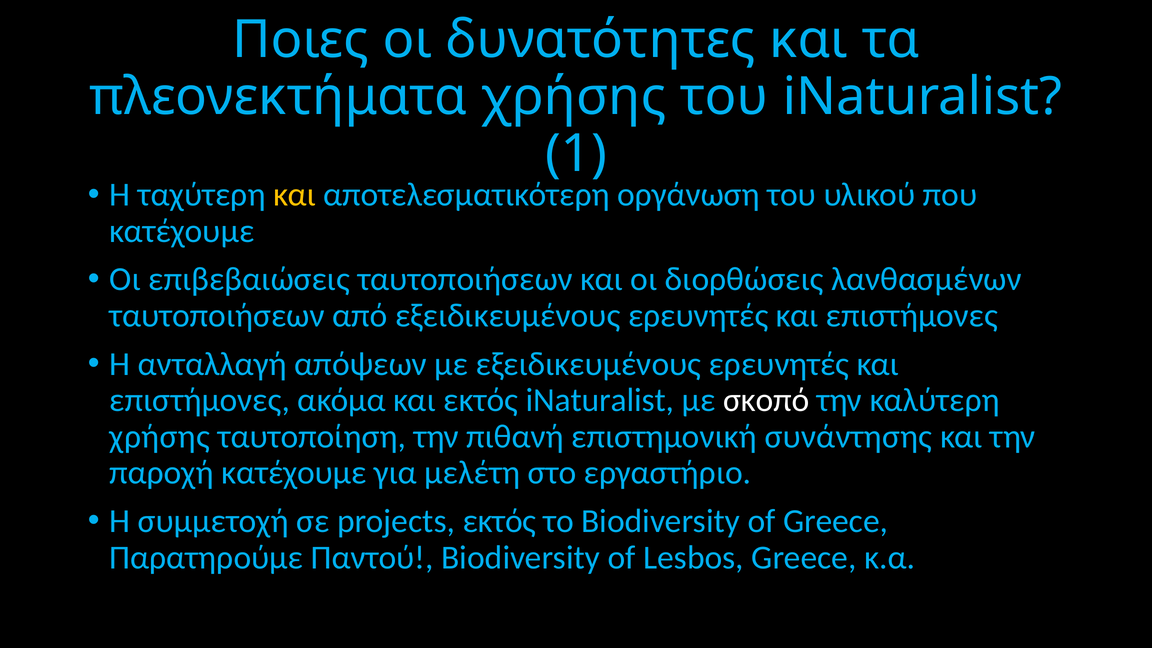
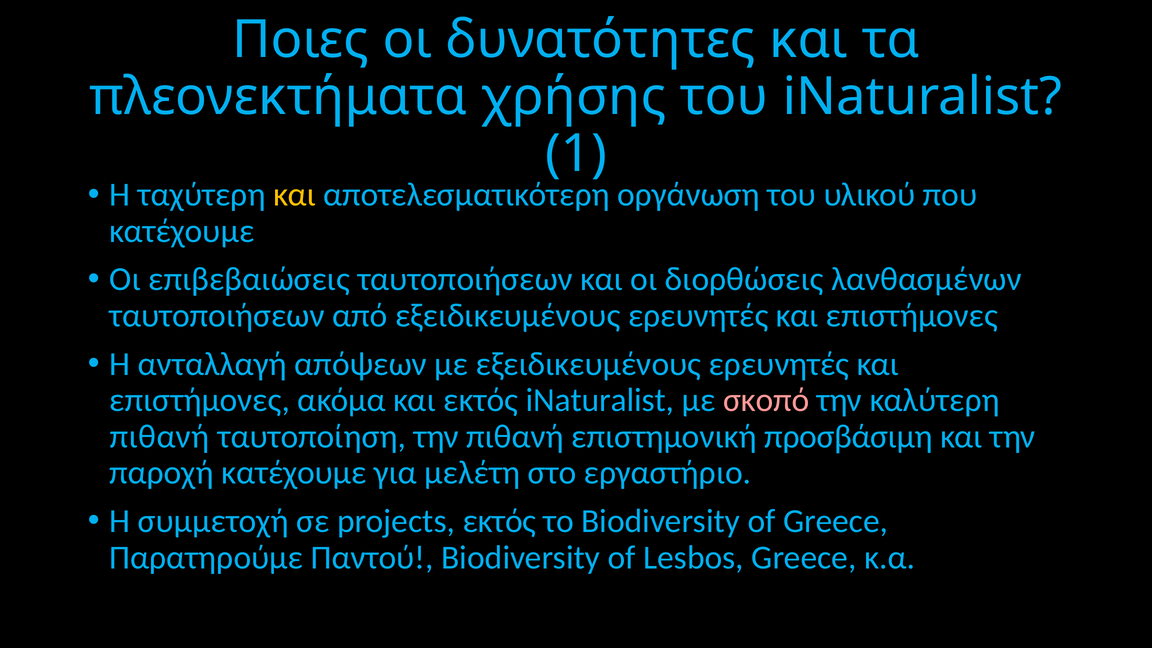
σκοπό colour: white -> pink
χρήσης at (160, 437): χρήσης -> πιθανή
συνάντησης: συνάντησης -> προσβάσιμη
